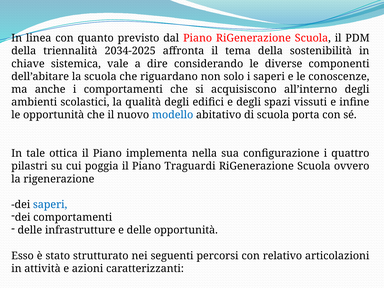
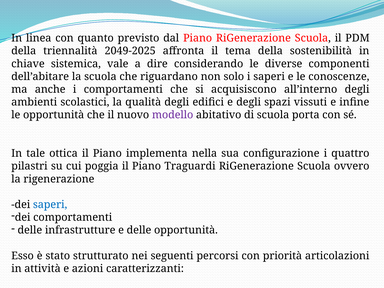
2034-2025: 2034-2025 -> 2049-2025
modello colour: blue -> purple
relativo: relativo -> priorità
